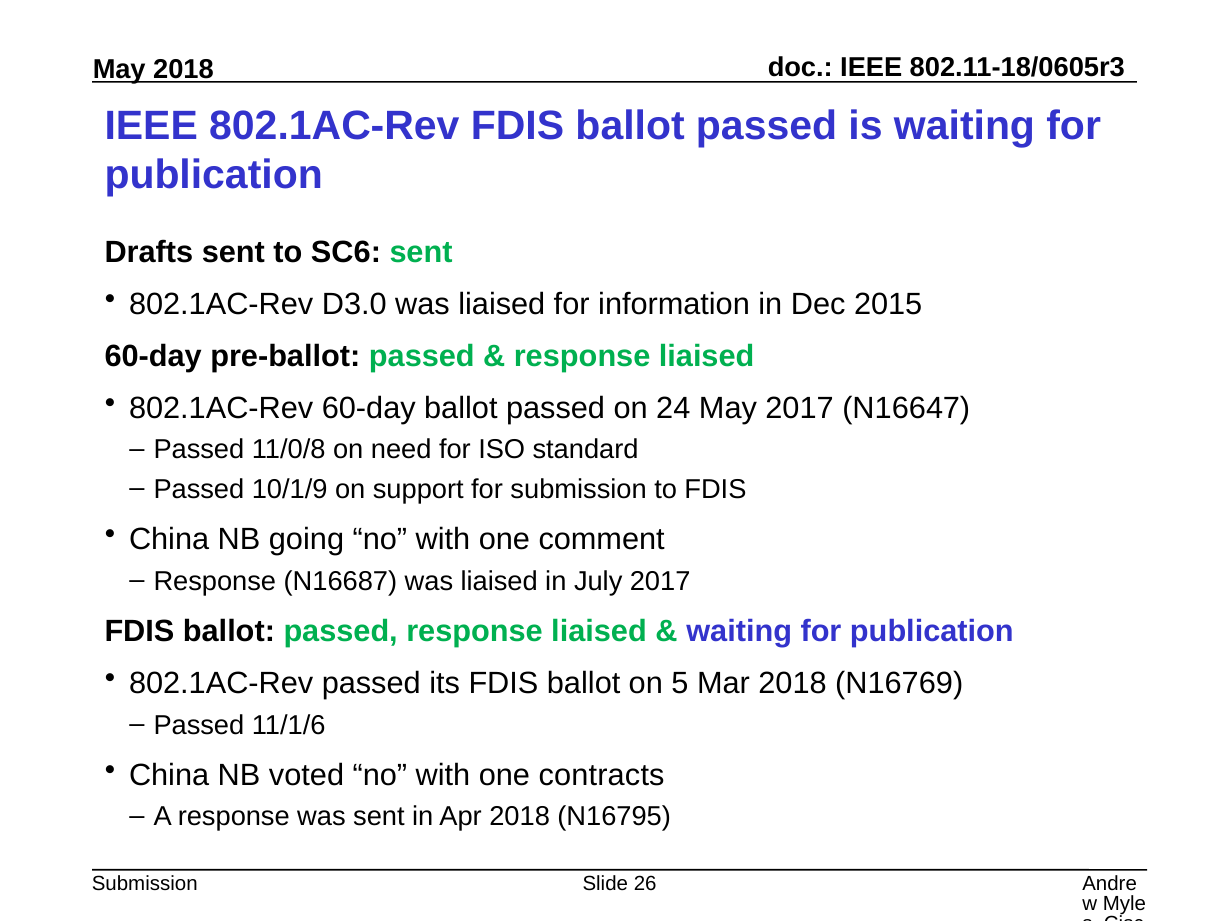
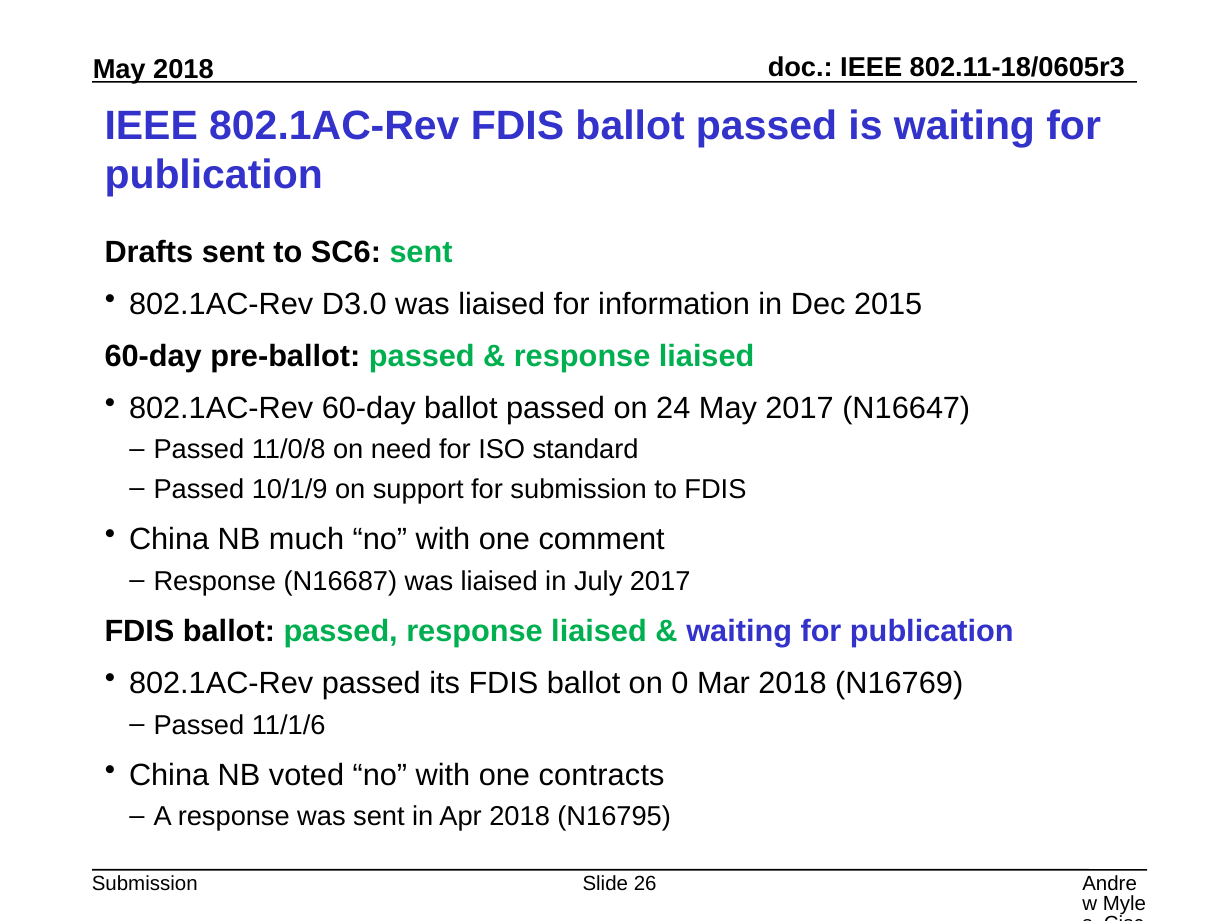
going: going -> much
5: 5 -> 0
